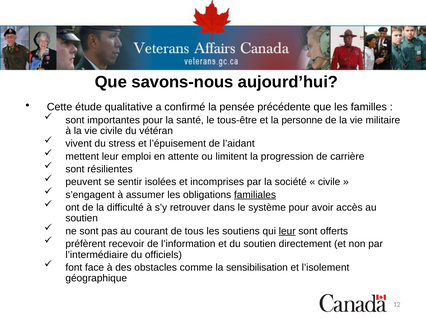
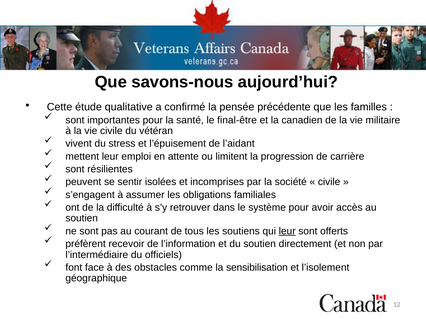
tous-être: tous-être -> final-être
personne: personne -> canadien
familiales underline: present -> none
